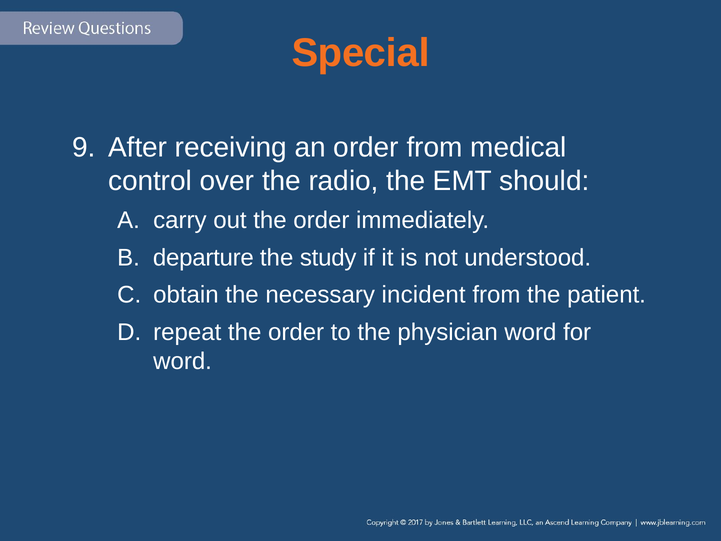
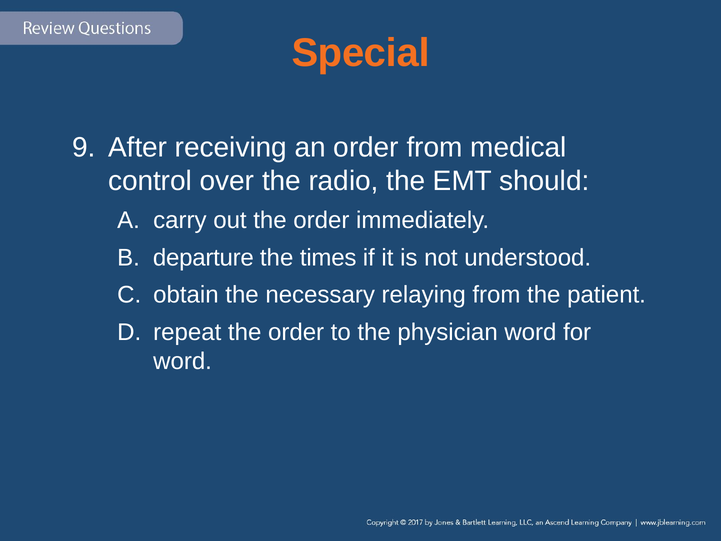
study: study -> times
incident: incident -> relaying
